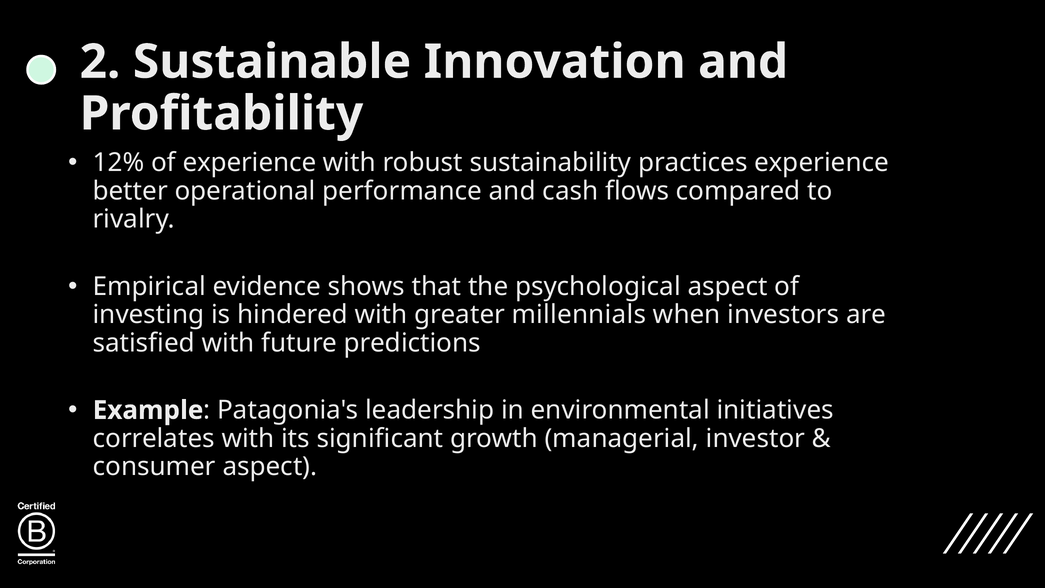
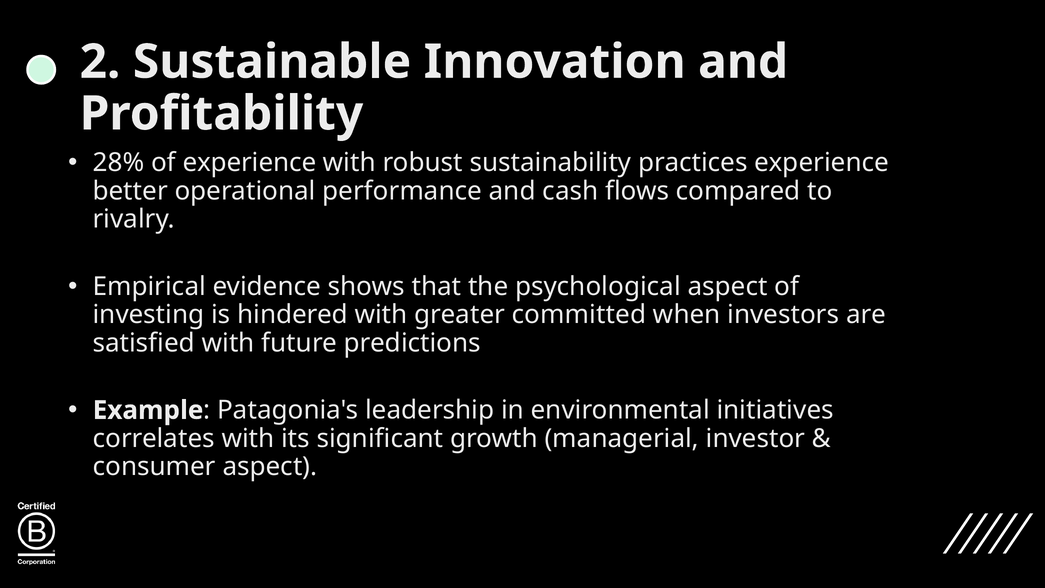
12%: 12% -> 28%
millennials: millennials -> committed
